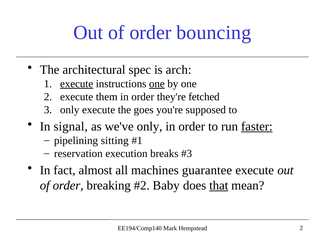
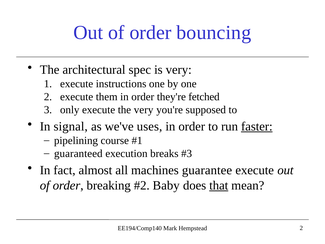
is arch: arch -> very
execute at (77, 84) underline: present -> none
one at (157, 84) underline: present -> none
the goes: goes -> very
we've only: only -> uses
sitting: sitting -> course
reservation: reservation -> guaranteed
